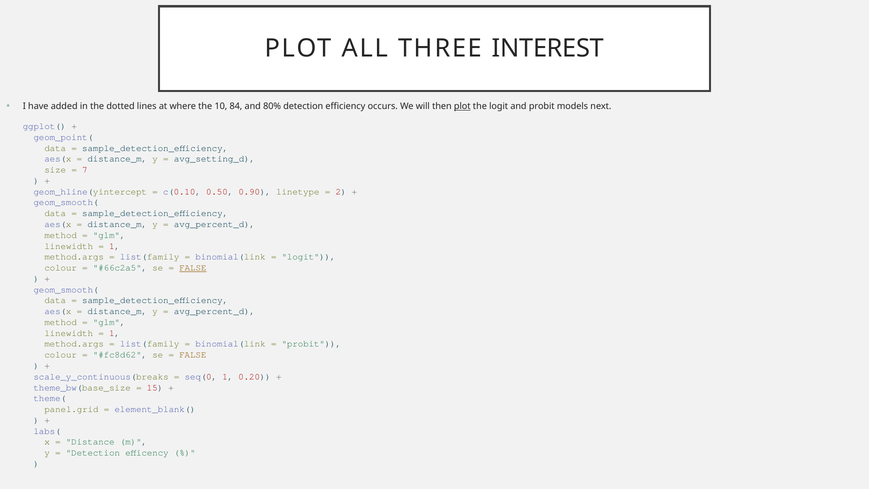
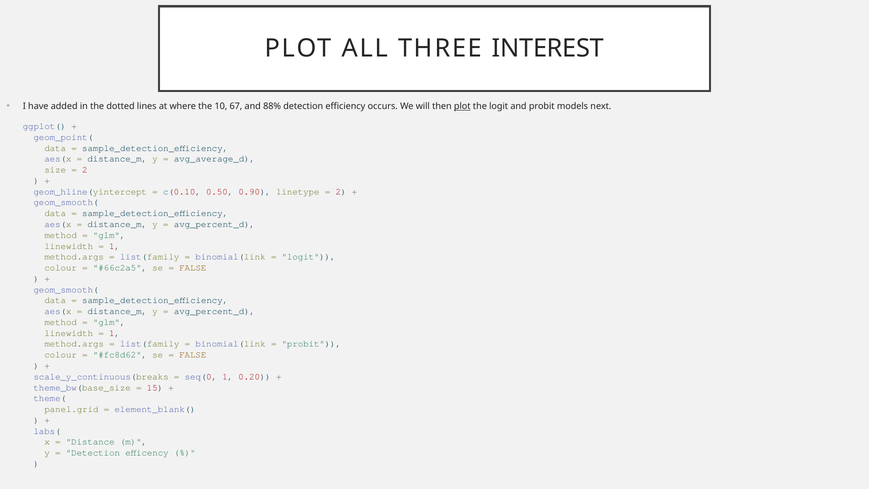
84: 84 -> 67
80%: 80% -> 88%
avg_setting_d: avg_setting_d -> avg_average_d
7 at (85, 170): 7 -> 2
FALSE at (193, 268) underline: present -> none
